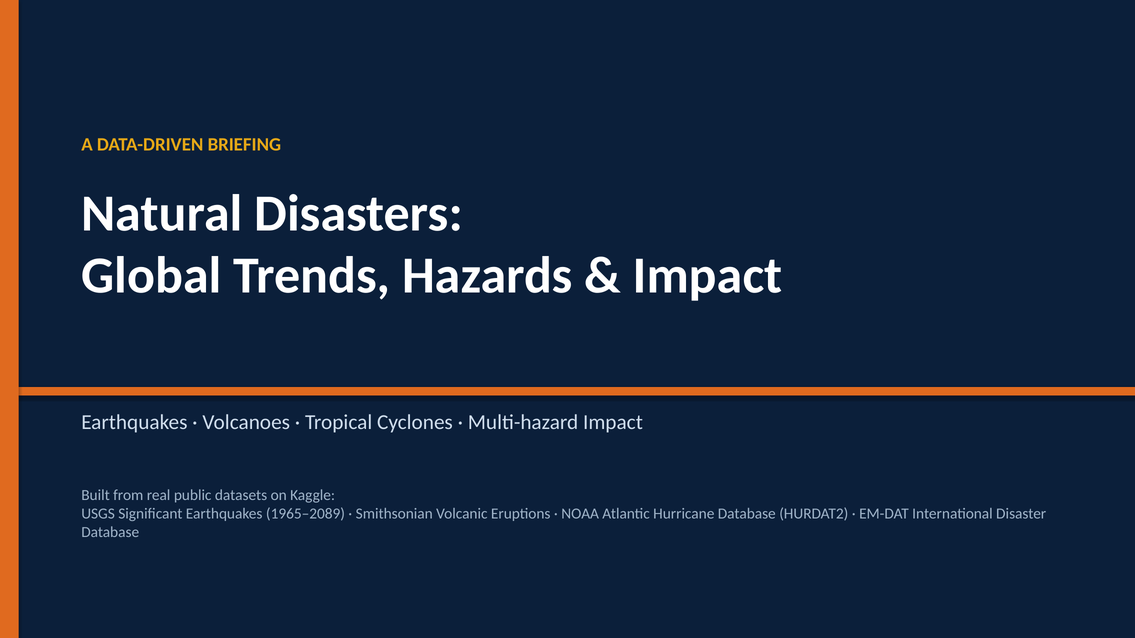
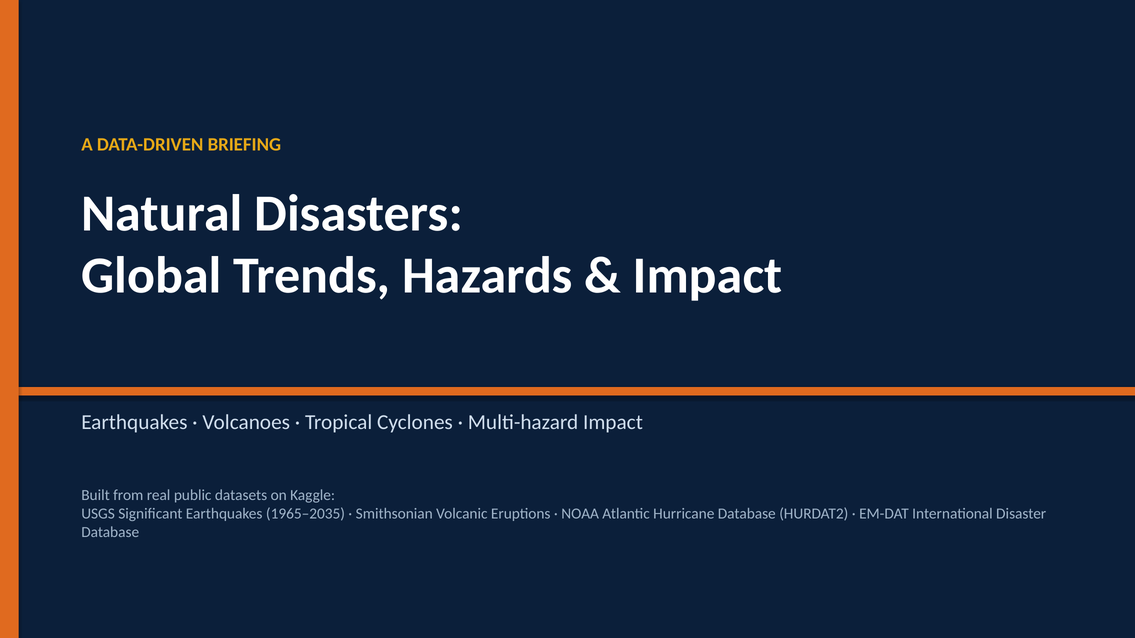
1965–2089: 1965–2089 -> 1965–2035
